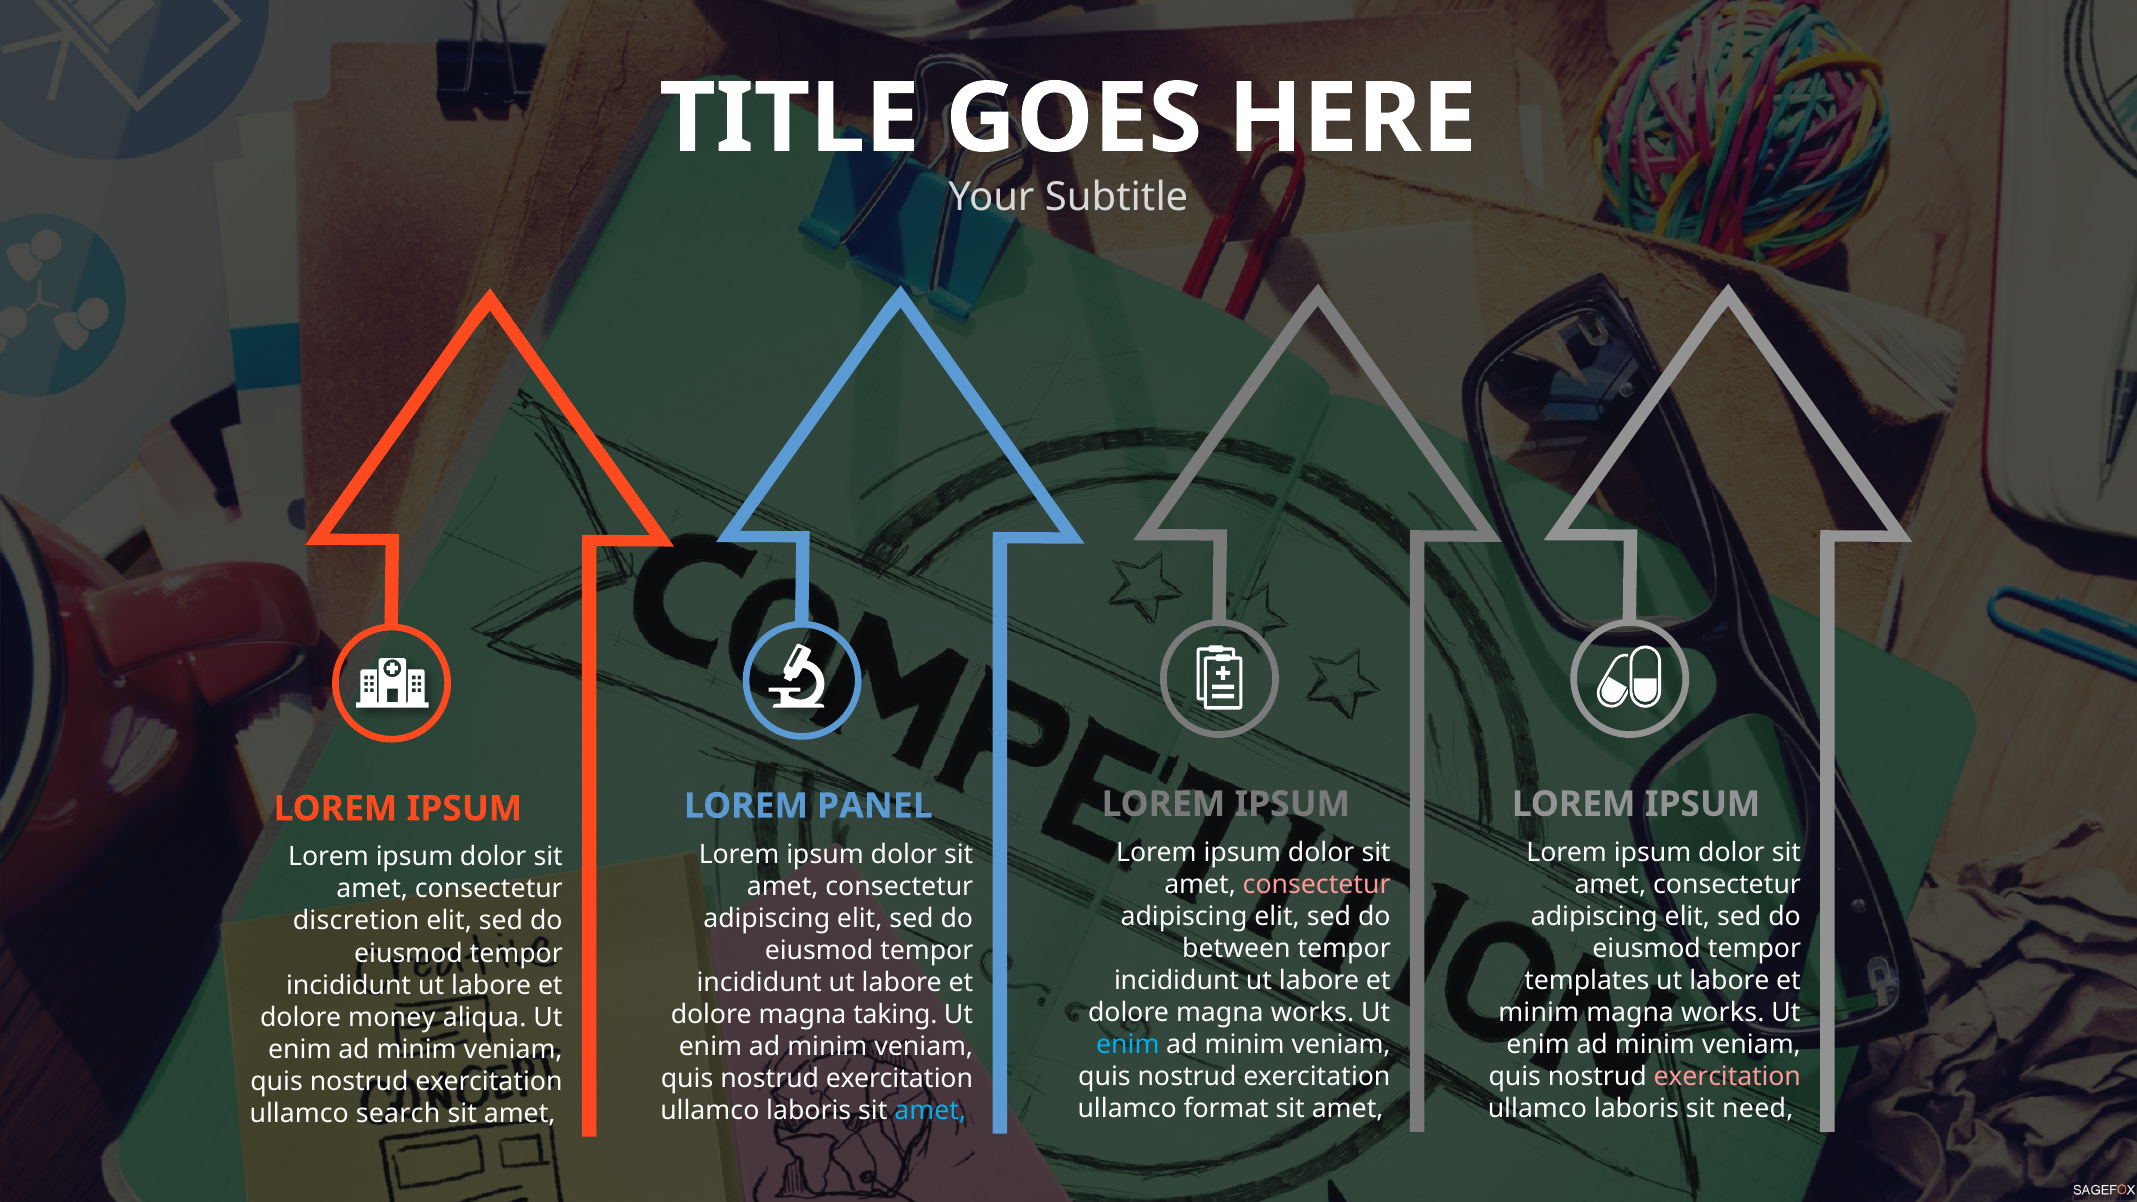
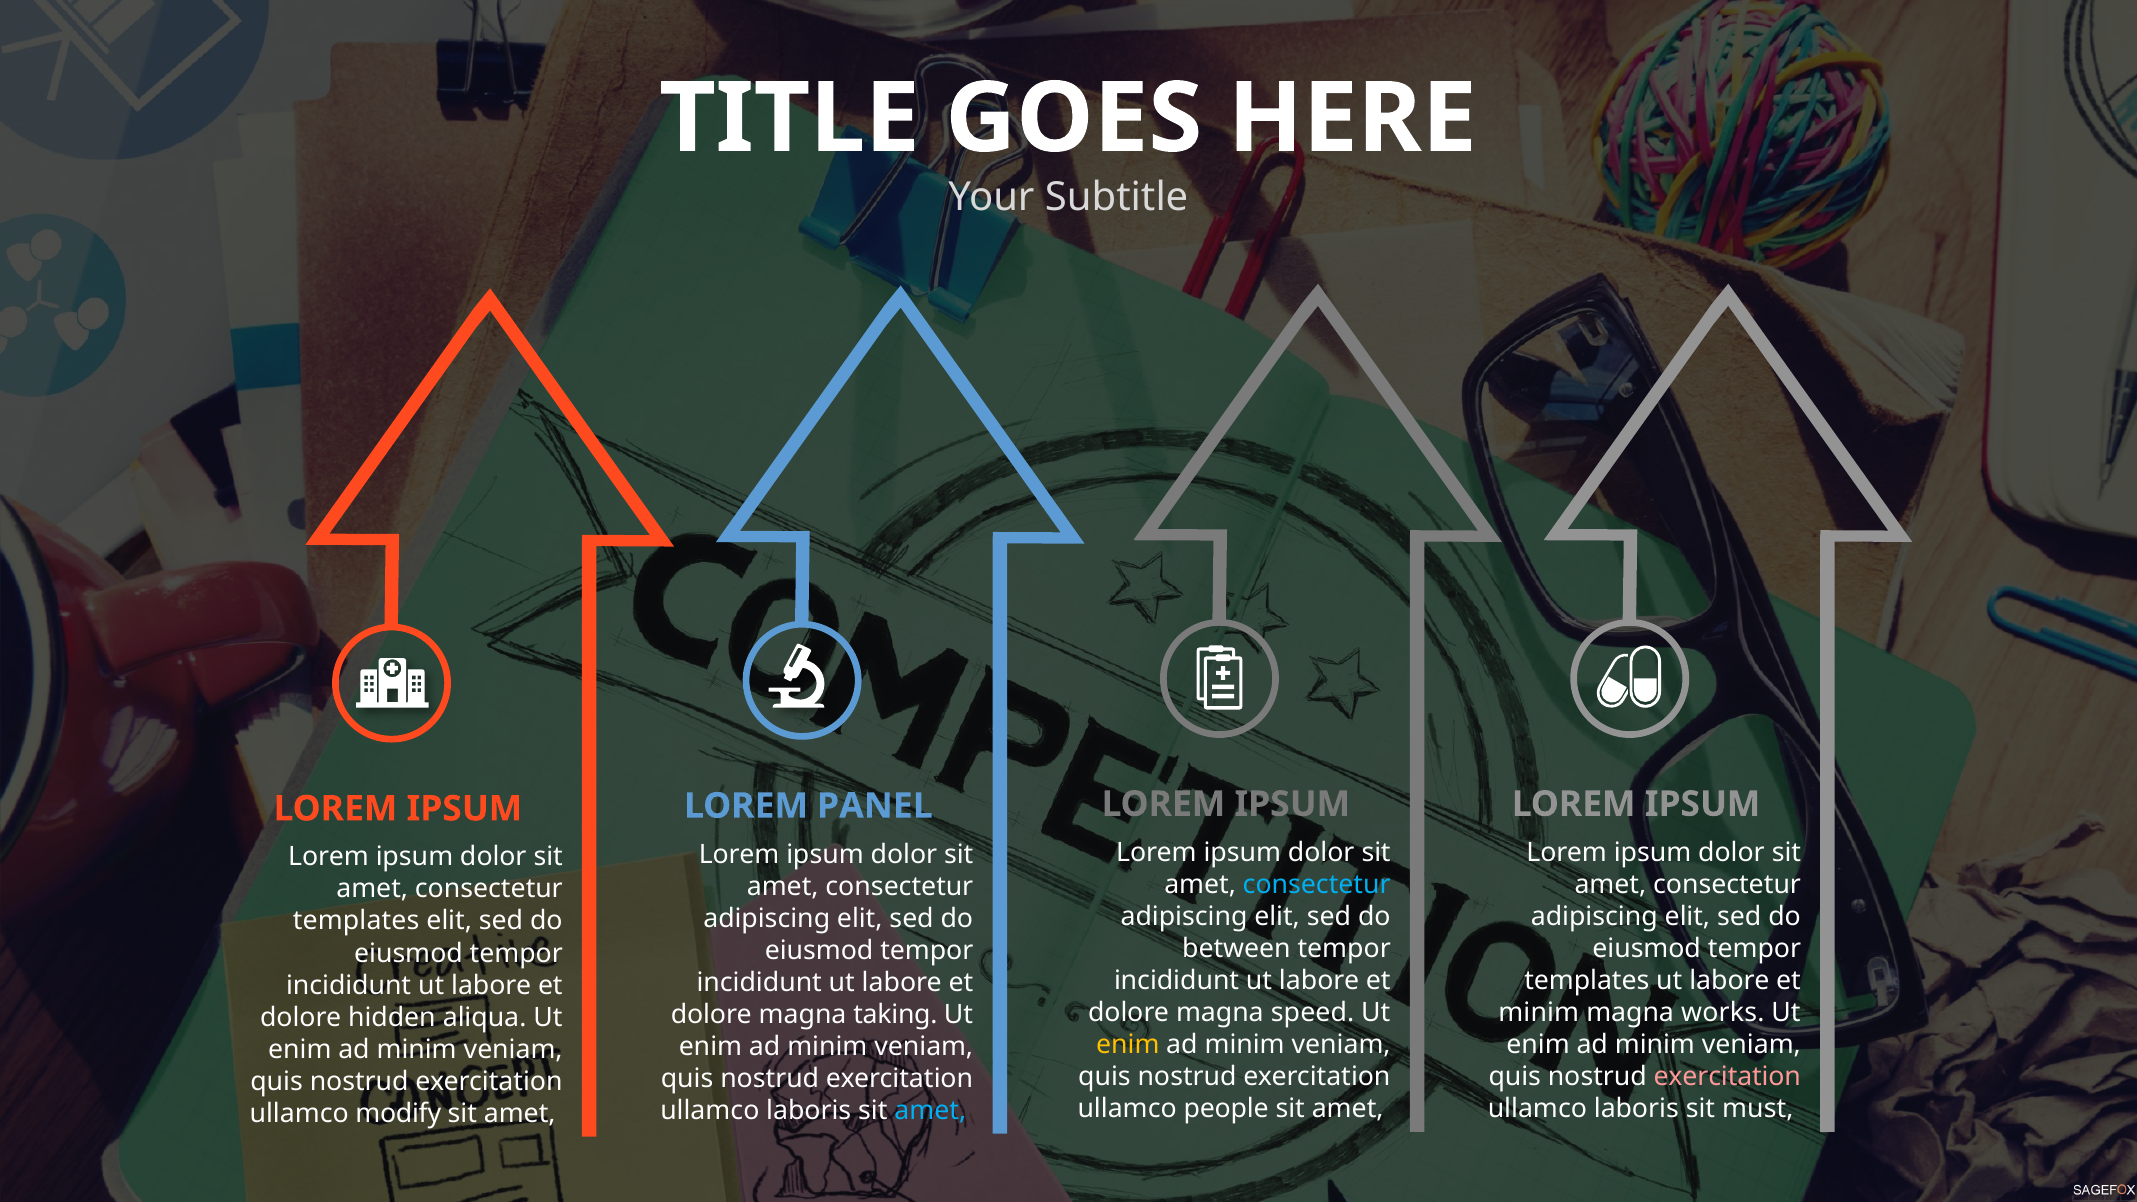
consectetur at (1317, 885) colour: pink -> light blue
discretion at (356, 921): discretion -> templates
dolore magna works: works -> speed
money: money -> hidden
enim at (1128, 1045) colour: light blue -> yellow
format: format -> people
need: need -> must
search: search -> modify
